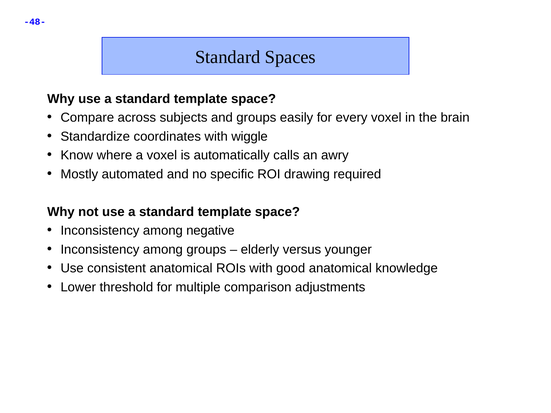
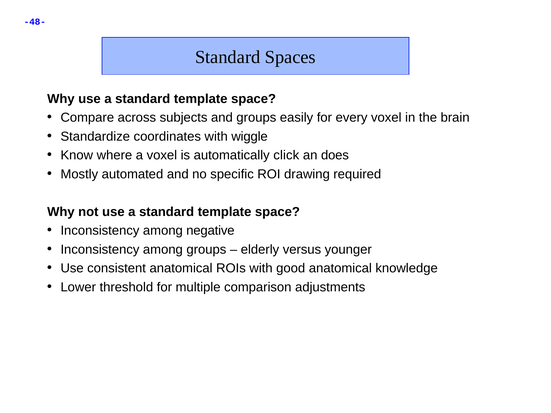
calls: calls -> click
awry: awry -> does
